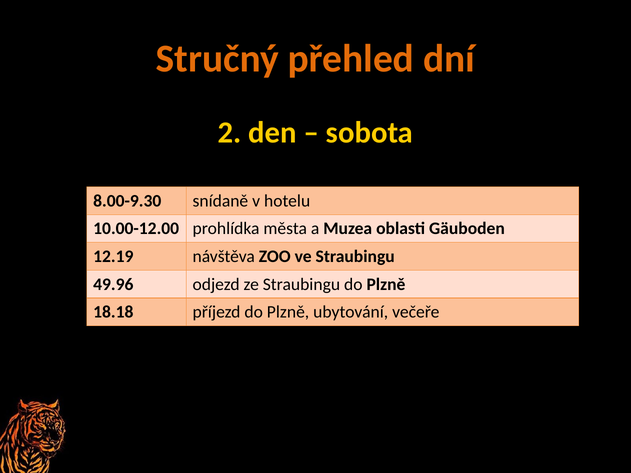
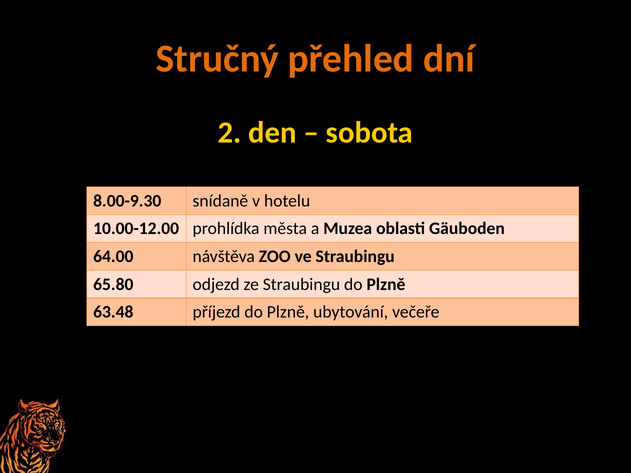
12.19: 12.19 -> 64.00
49.96: 49.96 -> 65.80
18.18: 18.18 -> 63.48
